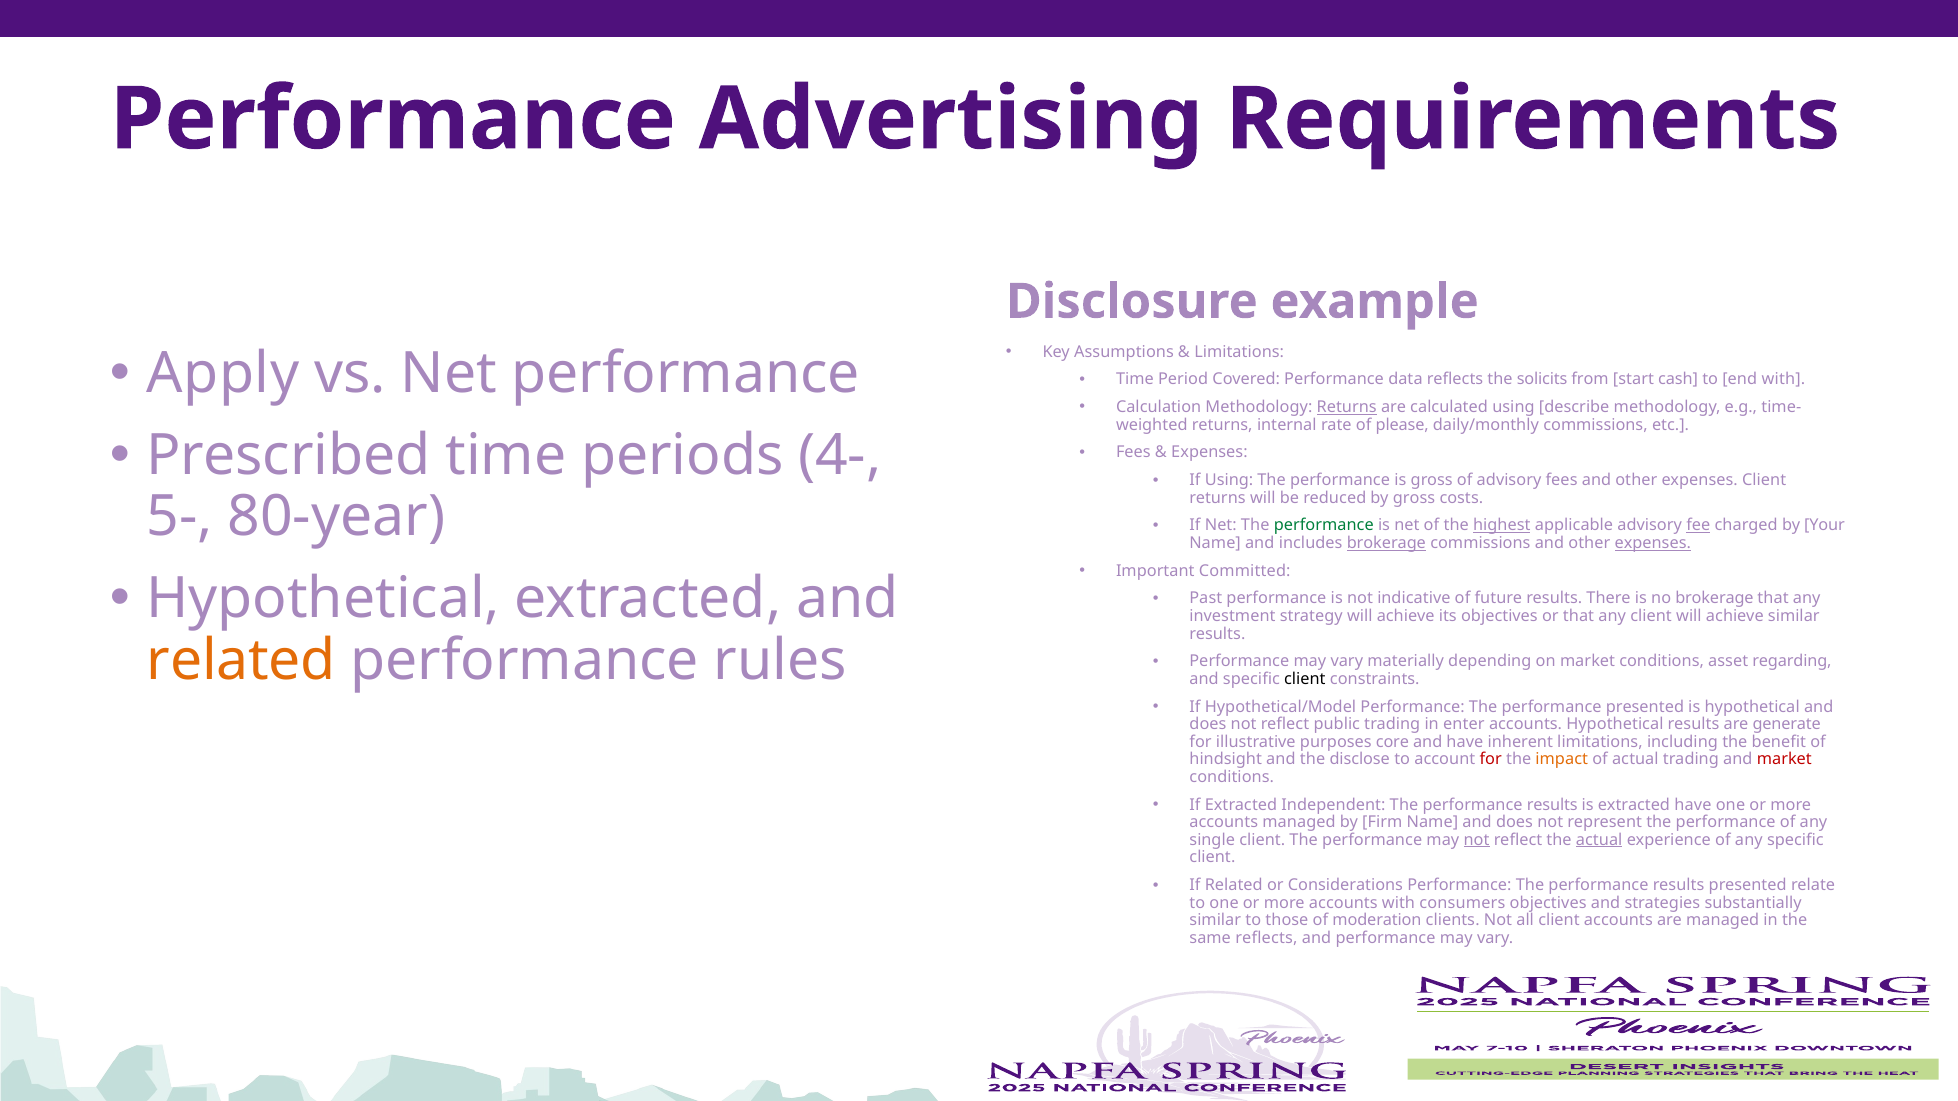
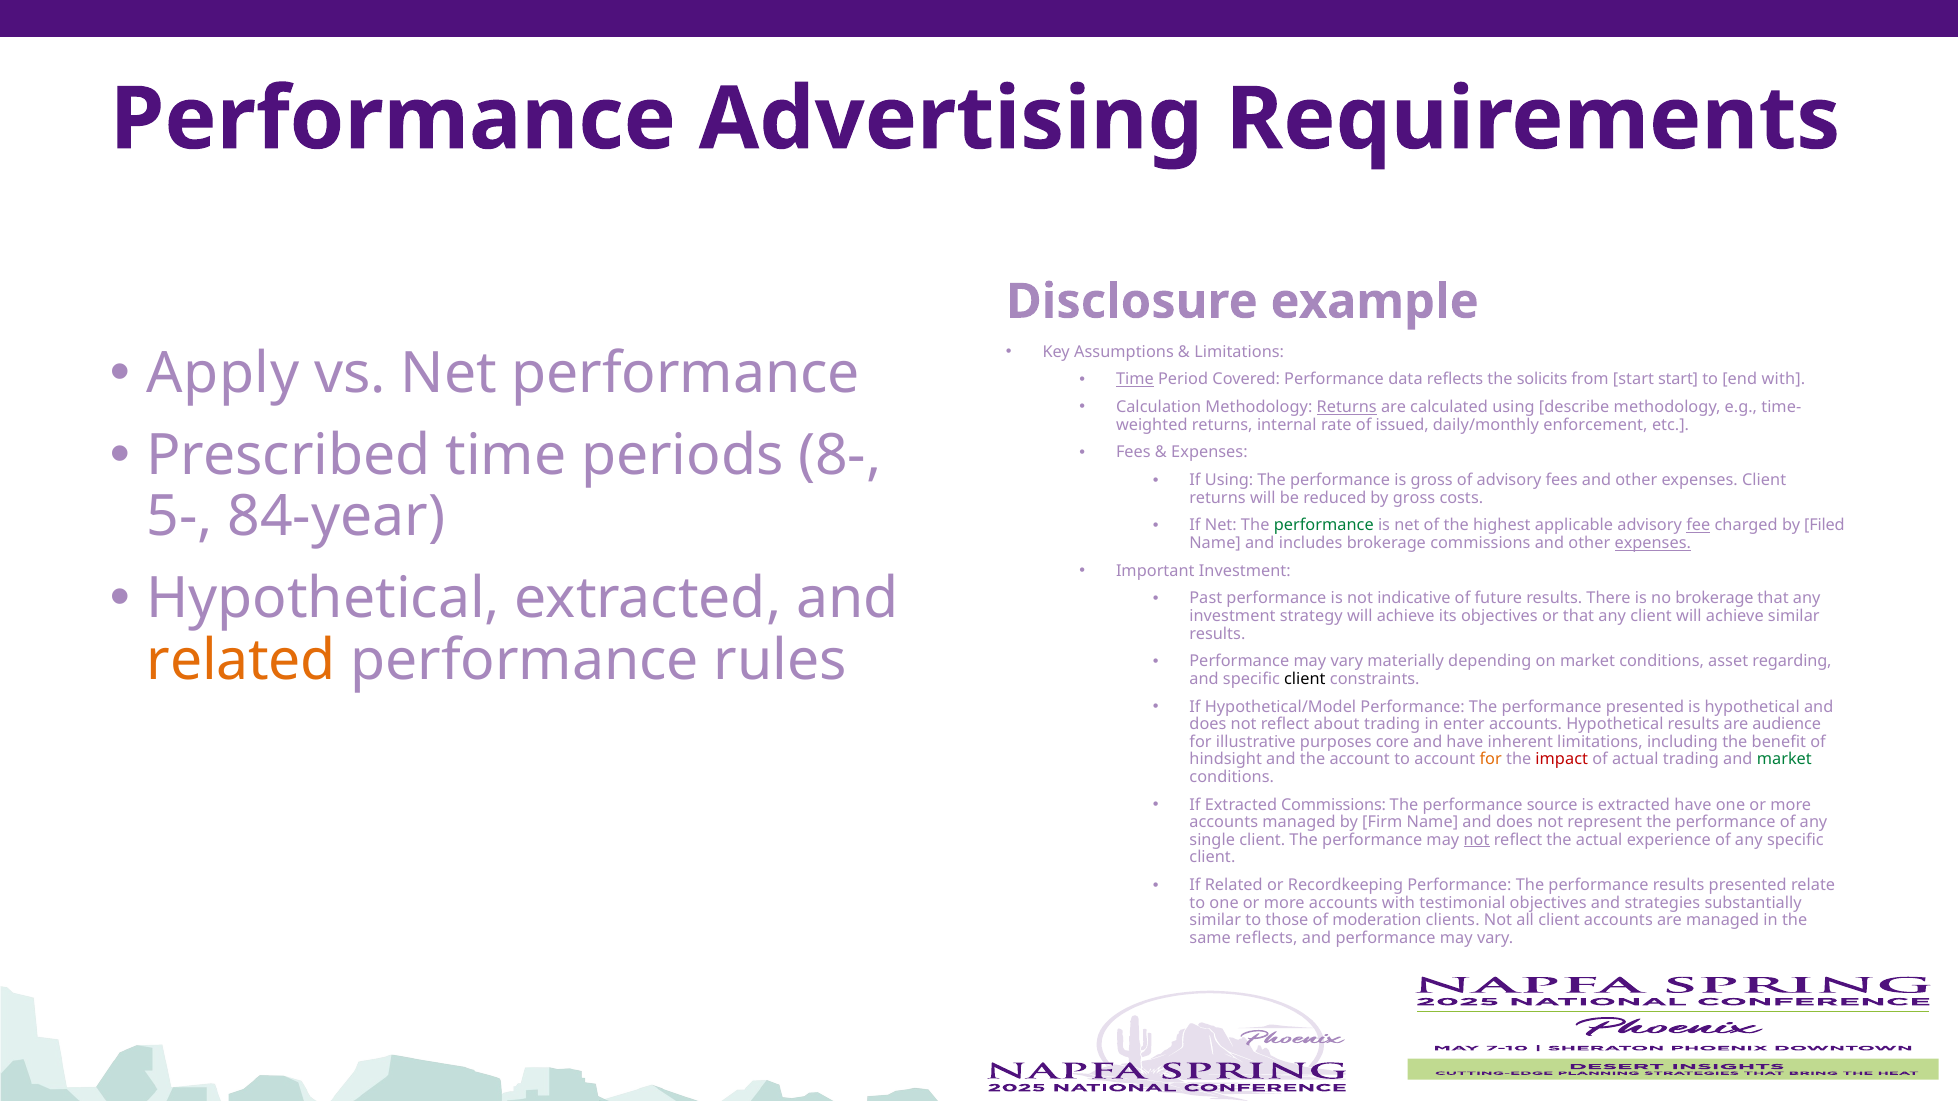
Time at (1135, 380) underline: none -> present
start cash: cash -> start
please: please -> issued
daily/monthly commissions: commissions -> enforcement
4-: 4- -> 8-
80-year: 80-year -> 84-year
highest underline: present -> none
Your: Your -> Filed
brokerage at (1386, 543) underline: present -> none
Important Committed: Committed -> Investment
public: public -> about
generate: generate -> audience
the disclose: disclose -> account
for at (1491, 760) colour: red -> orange
impact colour: orange -> red
market at (1784, 760) colour: red -> green
Extracted Independent: Independent -> Commissions
results at (1552, 805): results -> source
actual at (1599, 840) underline: present -> none
Considerations: Considerations -> Recordkeeping
consumers: consumers -> testimonial
